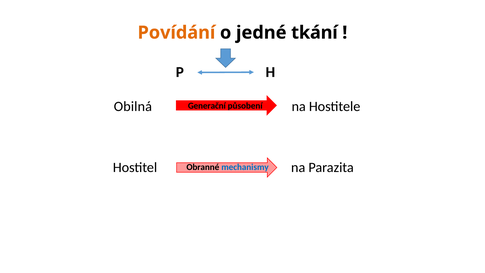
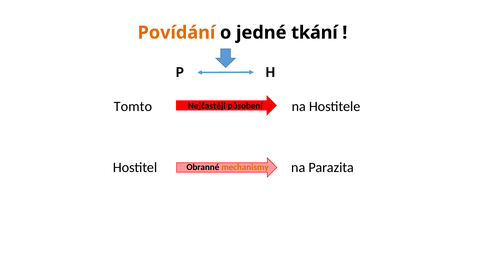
Obilná: Obilná -> Tomto
Generační: Generační -> Nejčastěji
mechanismy colour: blue -> orange
